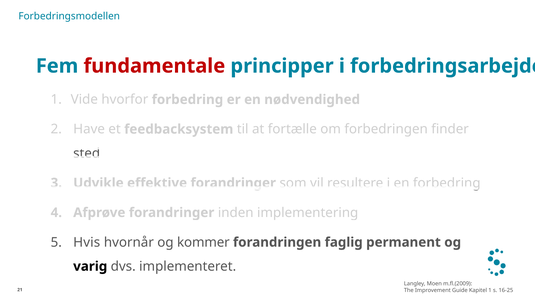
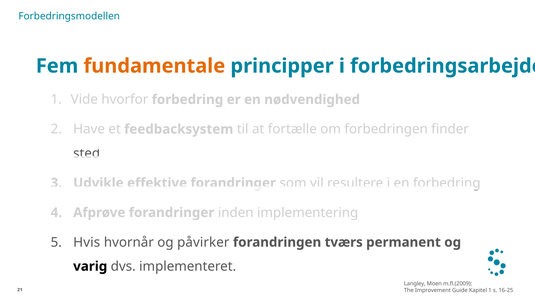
fundamentale colour: red -> orange
kommer: kommer -> påvirker
faglig: faglig -> tværs
